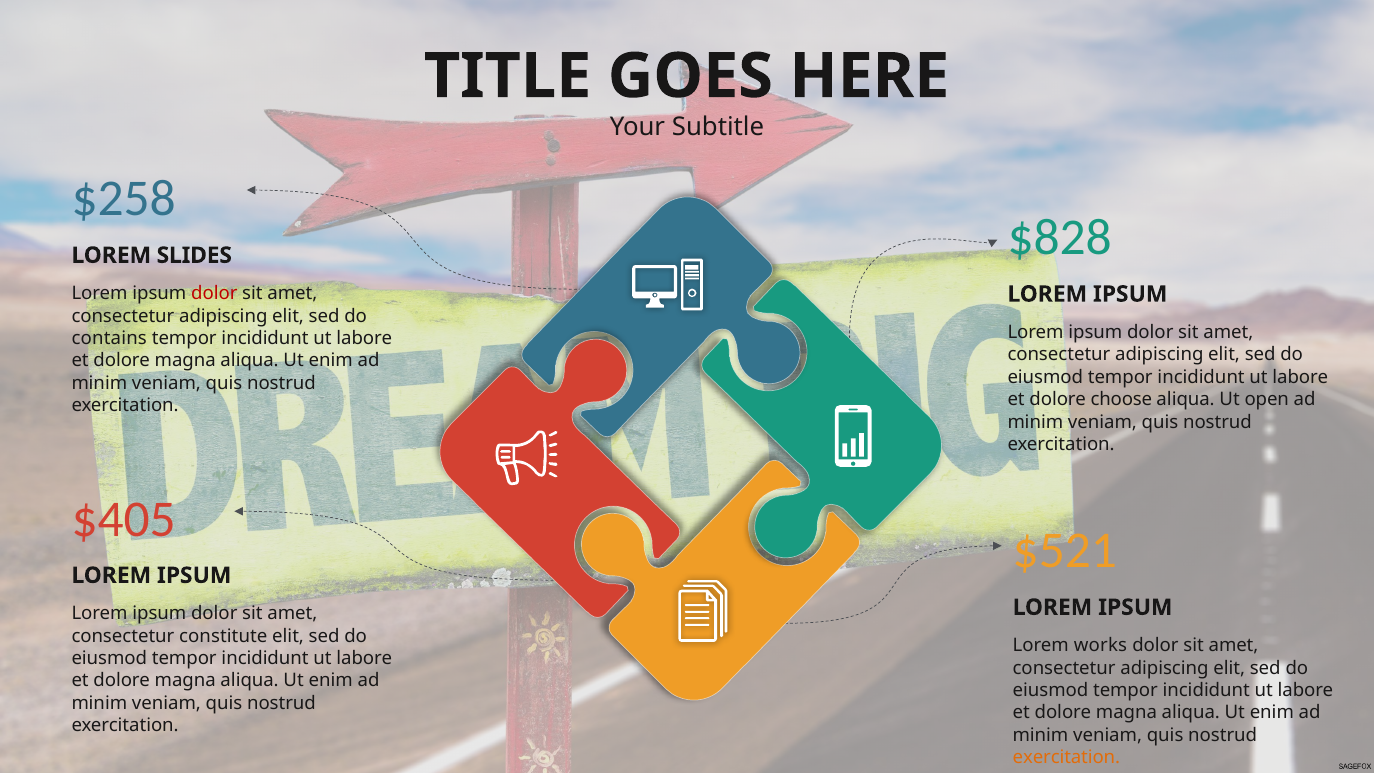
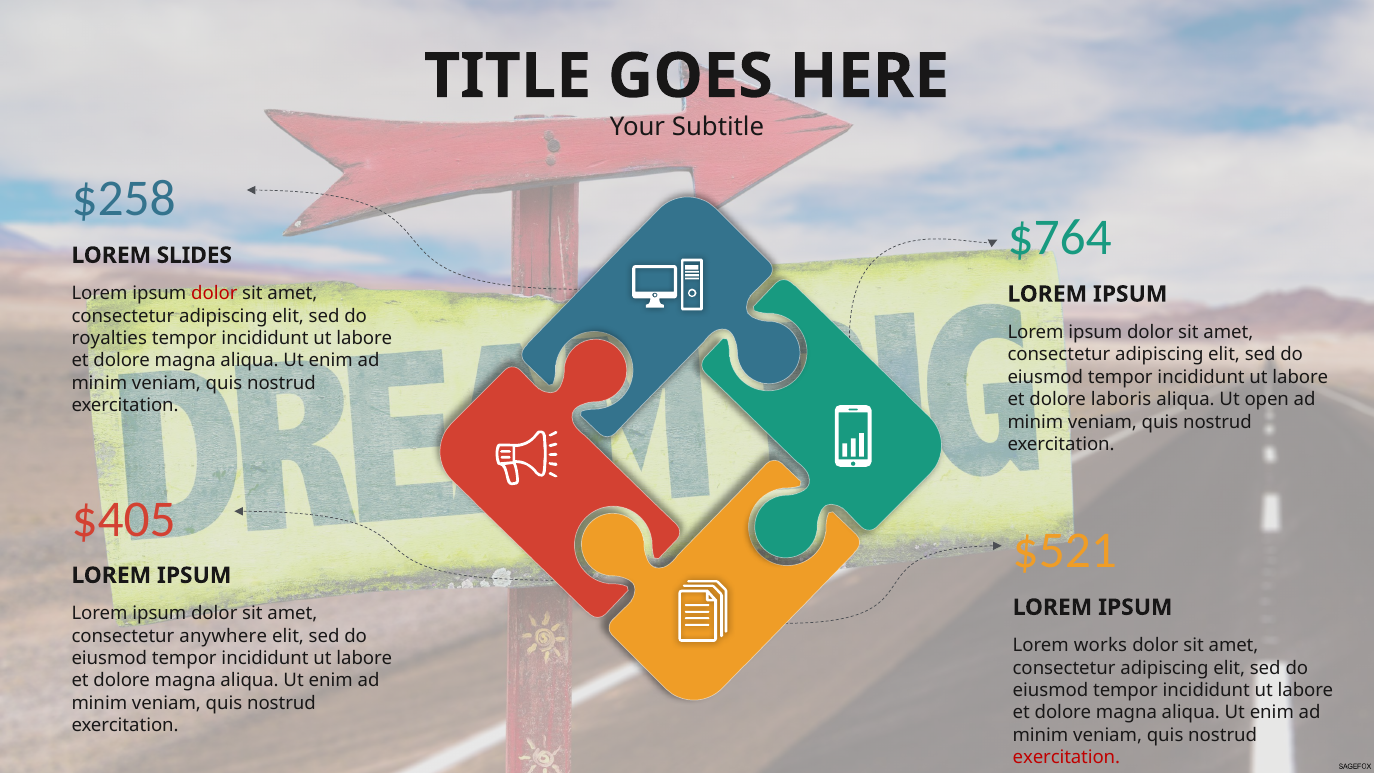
$828: $828 -> $764
contains: contains -> royalties
choose: choose -> laboris
constitute: constitute -> anywhere
exercitation at (1066, 757) colour: orange -> red
